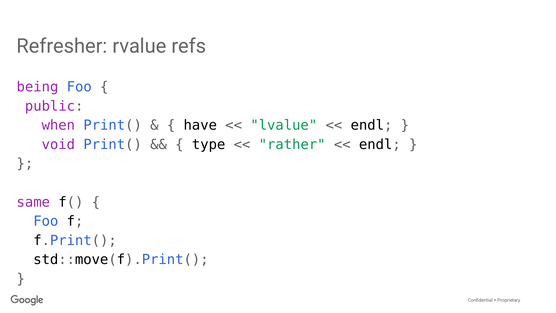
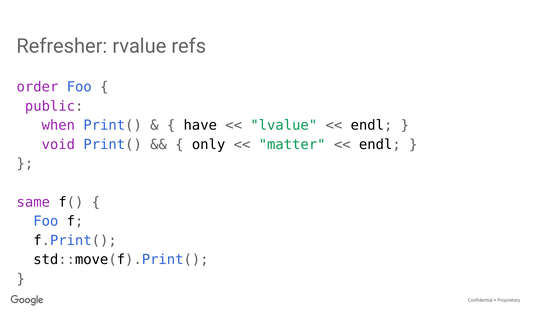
being: being -> order
type: type -> only
rather: rather -> matter
